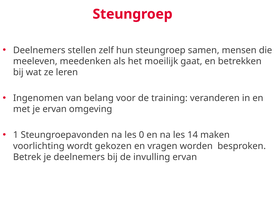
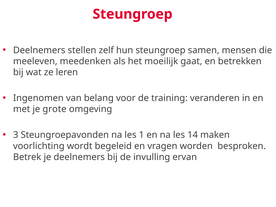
je ervan: ervan -> grote
1: 1 -> 3
0: 0 -> 1
gekozen: gekozen -> begeleid
